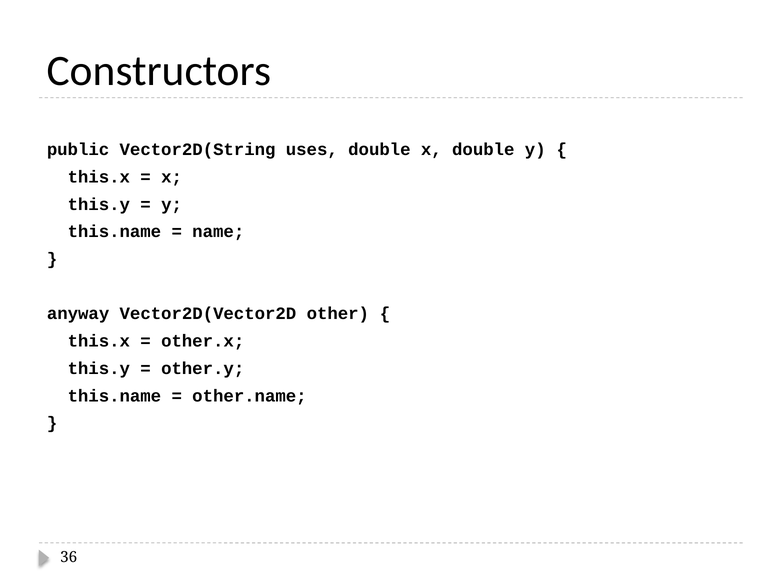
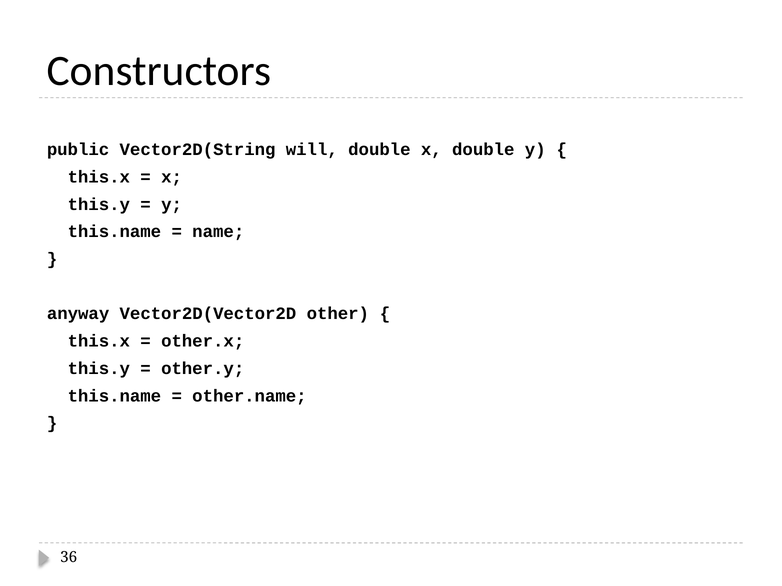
uses: uses -> will
